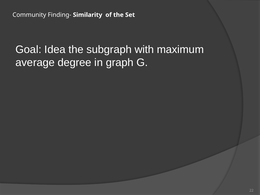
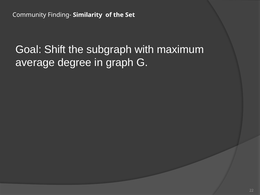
Idea: Idea -> Shift
